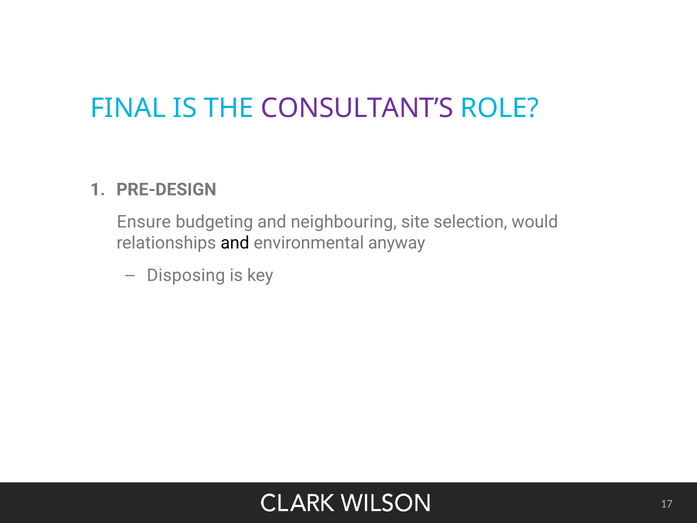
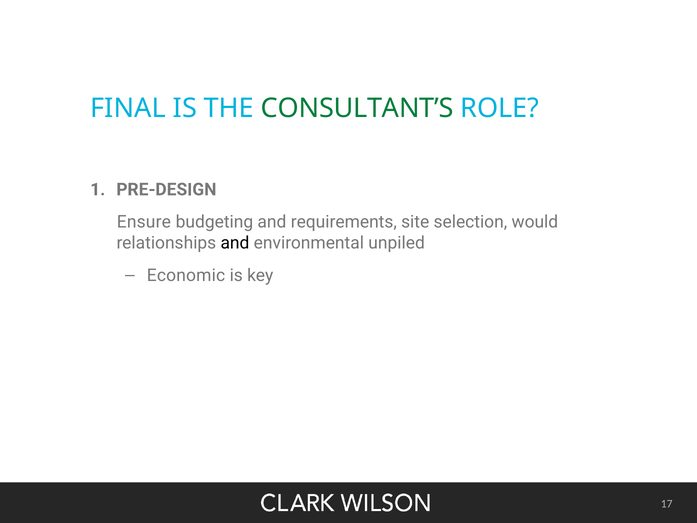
CONSULTANT’S colour: purple -> green
neighbouring: neighbouring -> requirements
anyway: anyway -> unpiled
Disposing: Disposing -> Economic
